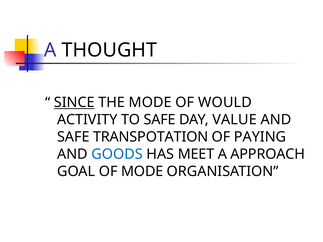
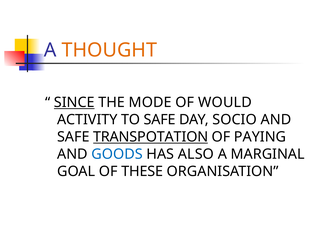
THOUGHT colour: black -> orange
VALUE: VALUE -> SOCIO
TRANSPOTATION underline: none -> present
MEET: MEET -> ALSO
APPROACH: APPROACH -> MARGINAL
OF MODE: MODE -> THESE
